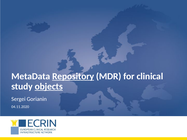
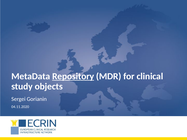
objects underline: present -> none
